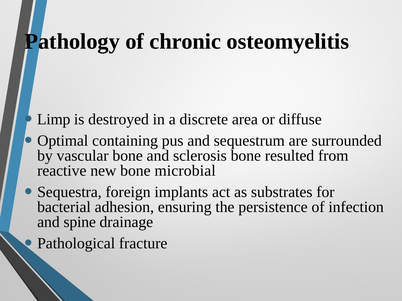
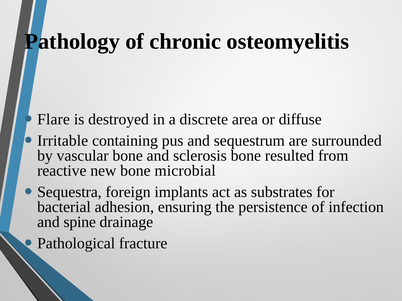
Limp: Limp -> Flare
Optimal: Optimal -> Irritable
